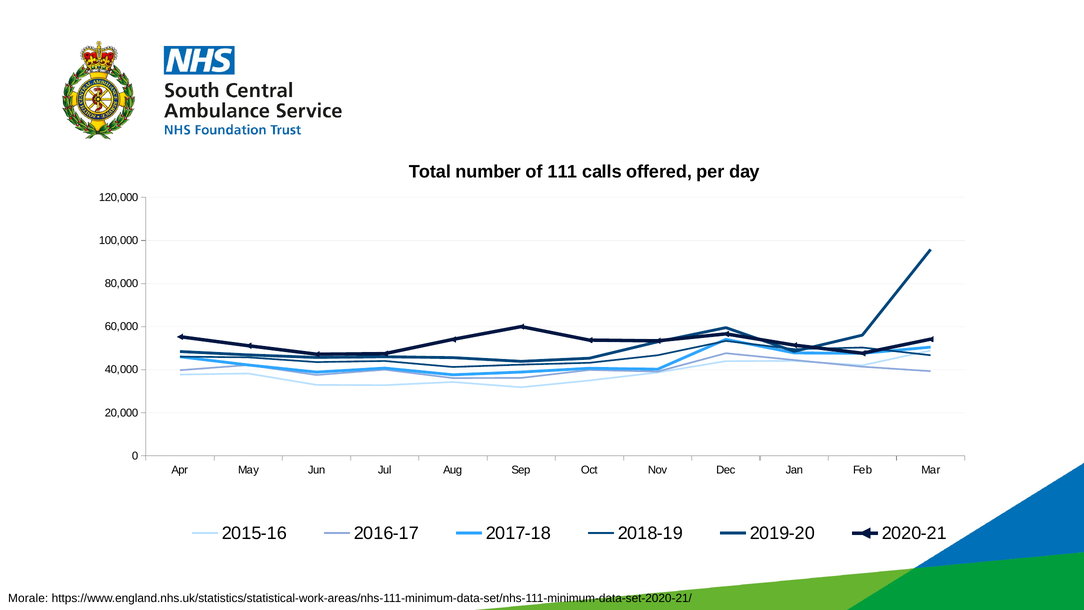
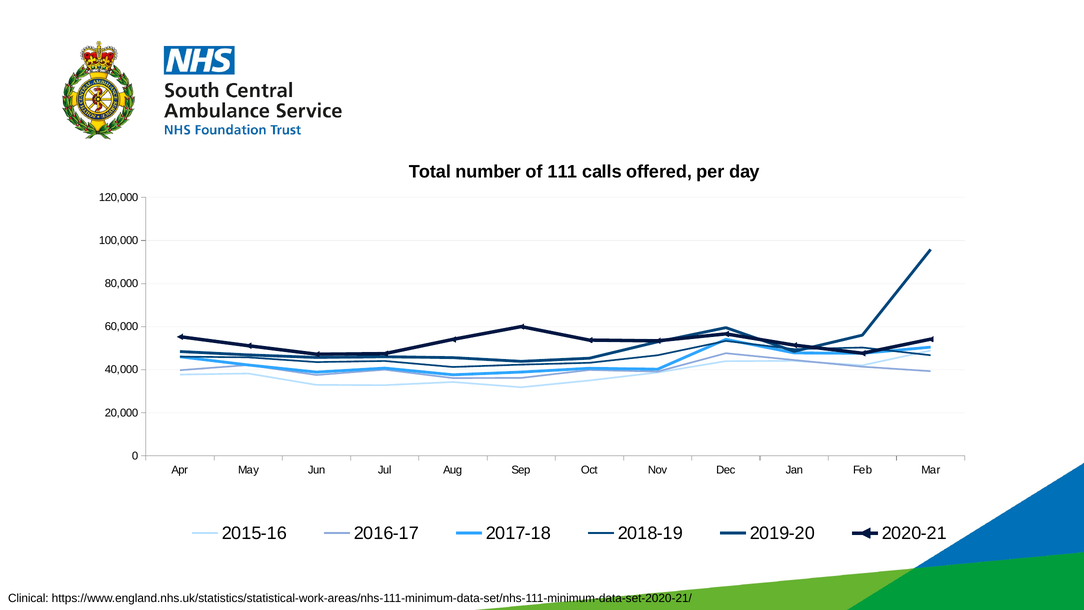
Morale: Morale -> Clinical
